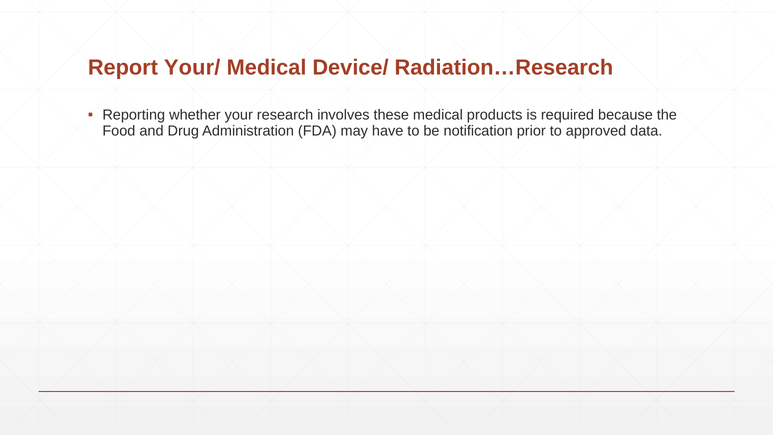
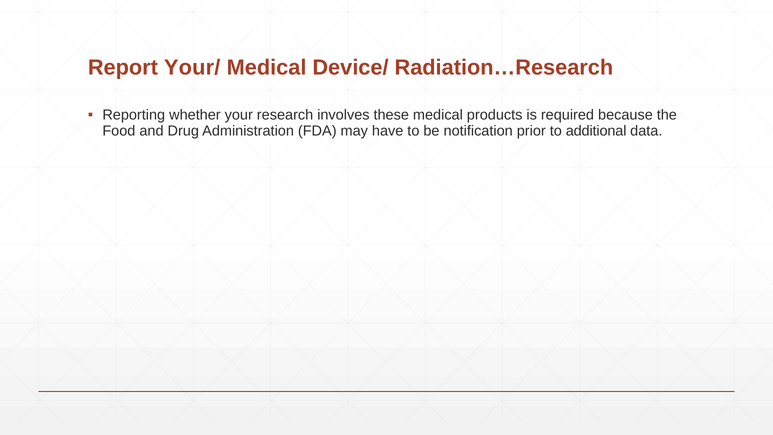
approved: approved -> additional
